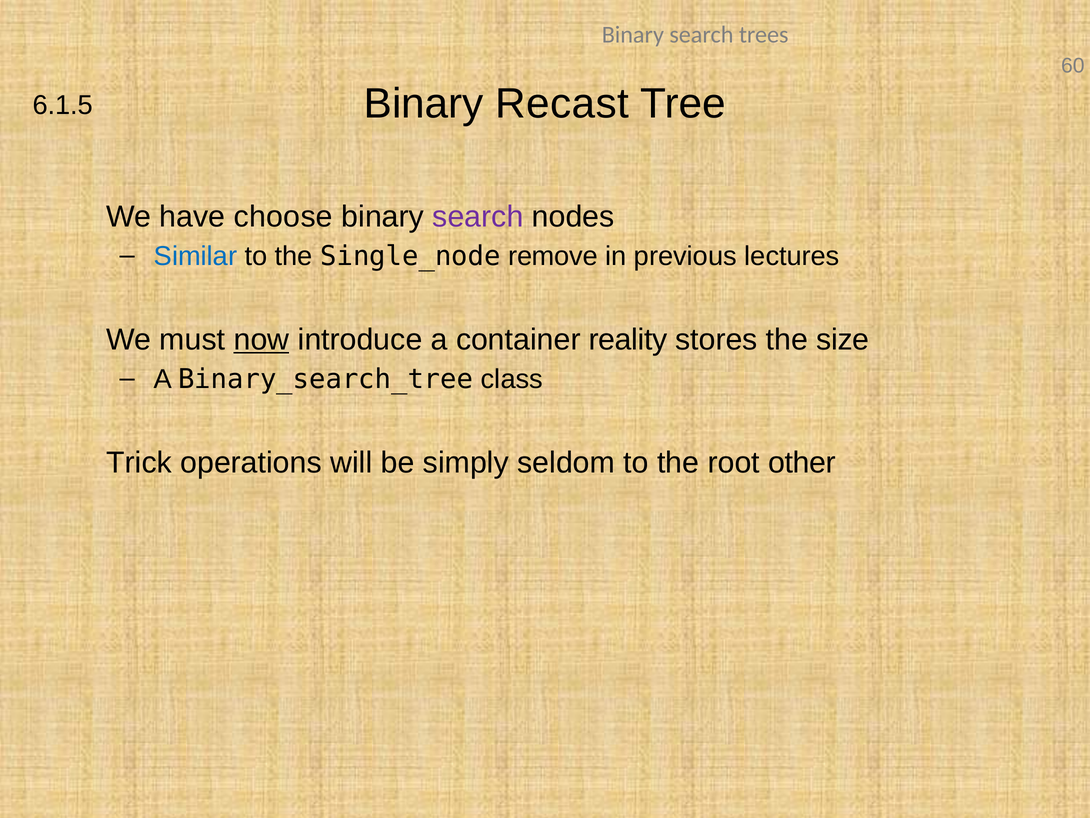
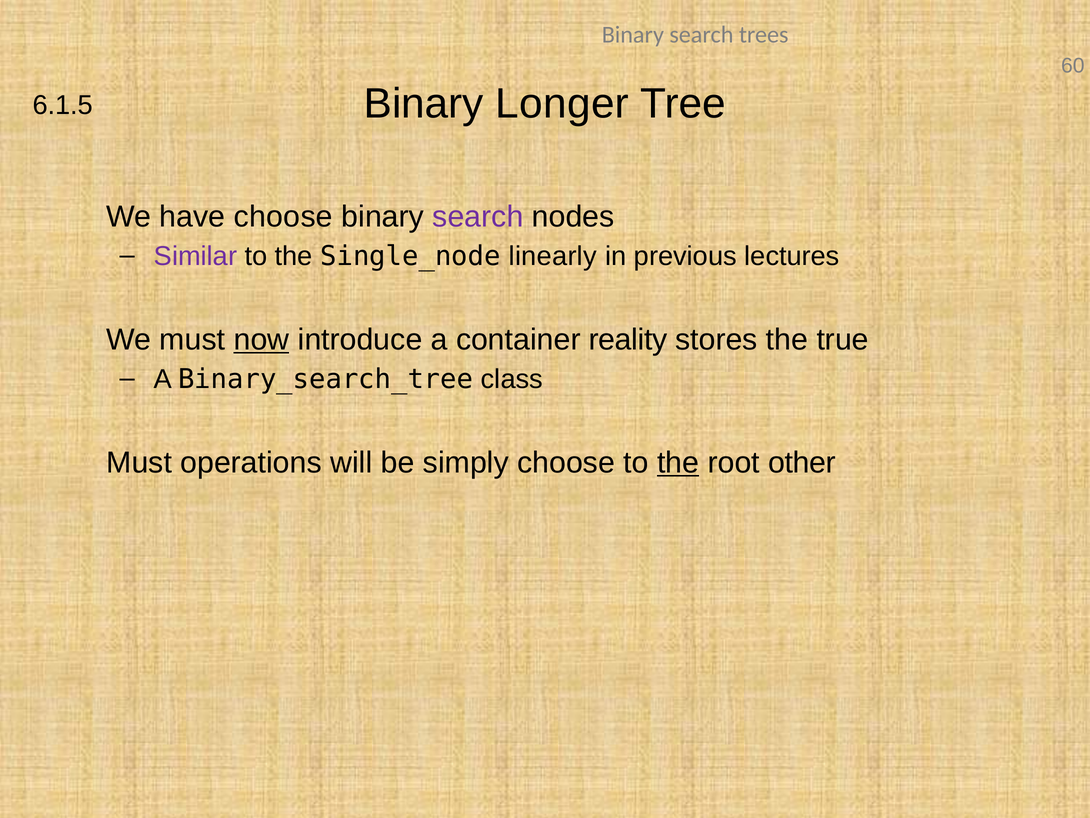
Recast: Recast -> Longer
Similar colour: blue -> purple
remove: remove -> linearly
size: size -> true
Trick at (139, 462): Trick -> Must
simply seldom: seldom -> choose
the at (678, 462) underline: none -> present
